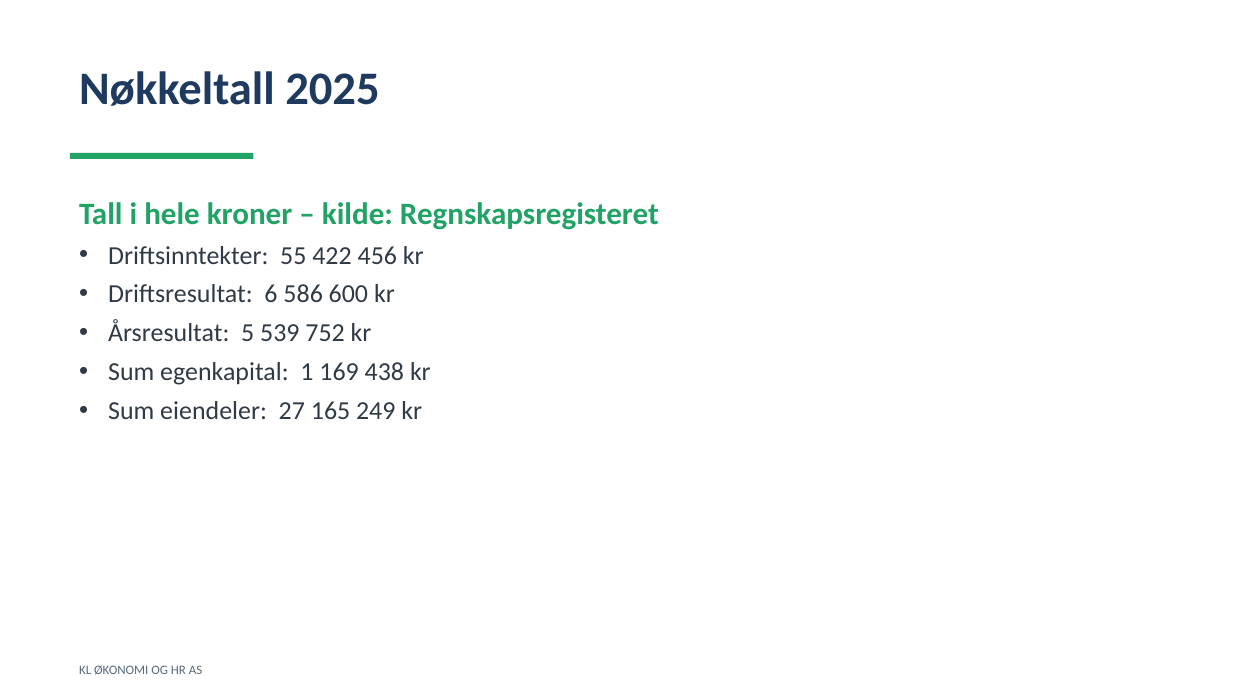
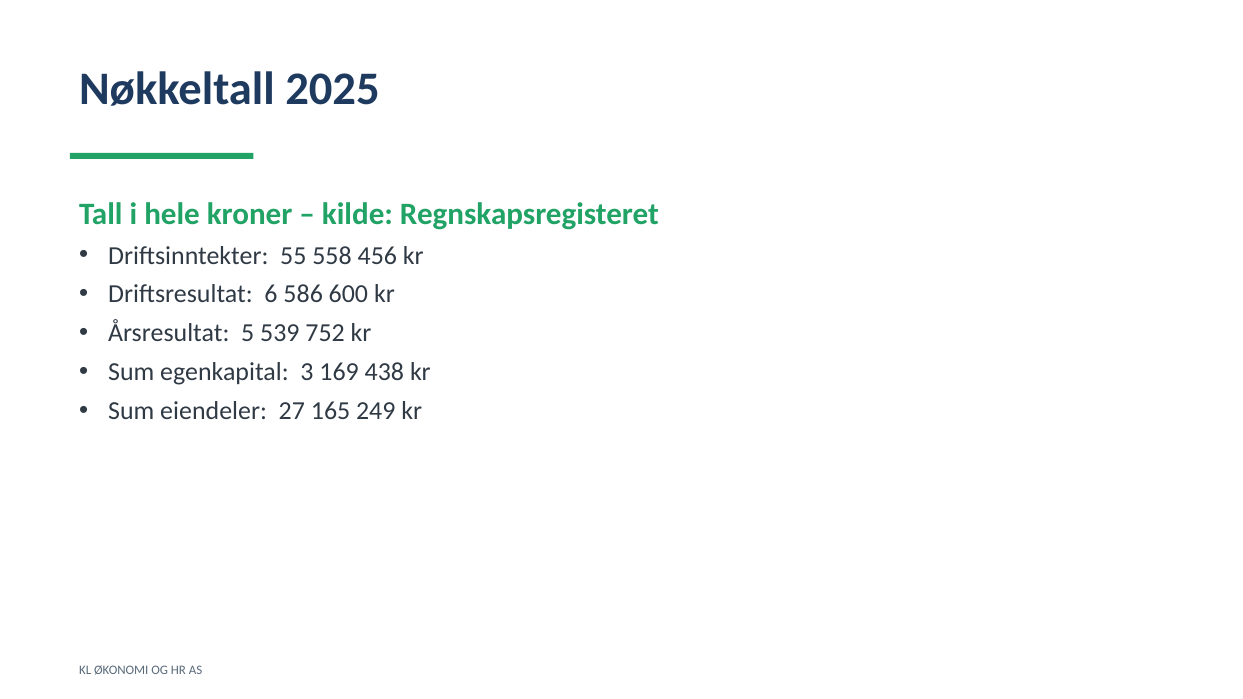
422: 422 -> 558
1: 1 -> 3
